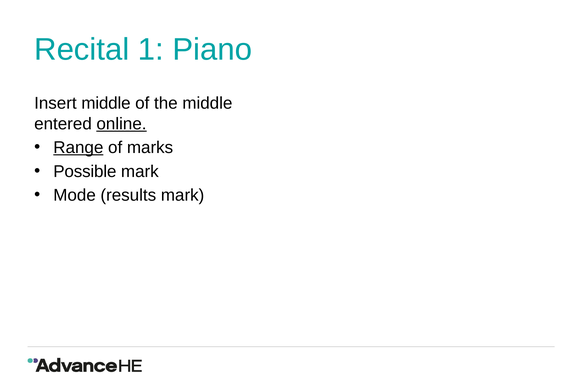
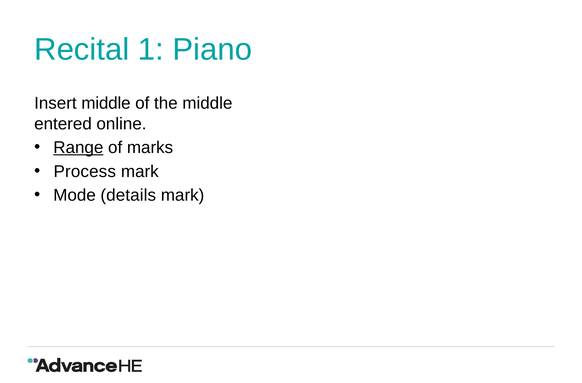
online underline: present -> none
Possible: Possible -> Process
results: results -> details
